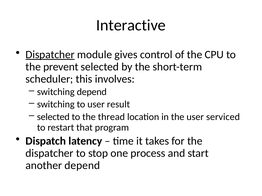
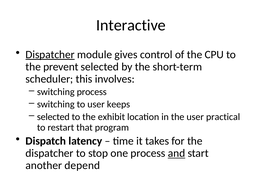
switching depend: depend -> process
result: result -> keeps
thread: thread -> exhibit
serviced: serviced -> practical
and underline: none -> present
